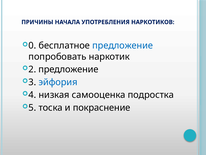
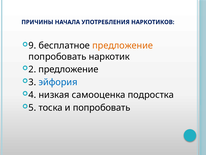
0: 0 -> 9
предложение at (123, 45) colour: blue -> orange
и покраснение: покраснение -> попробовать
